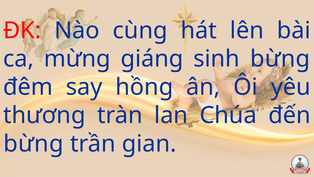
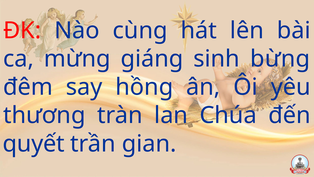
bừng at (33, 143): bừng -> quyết
